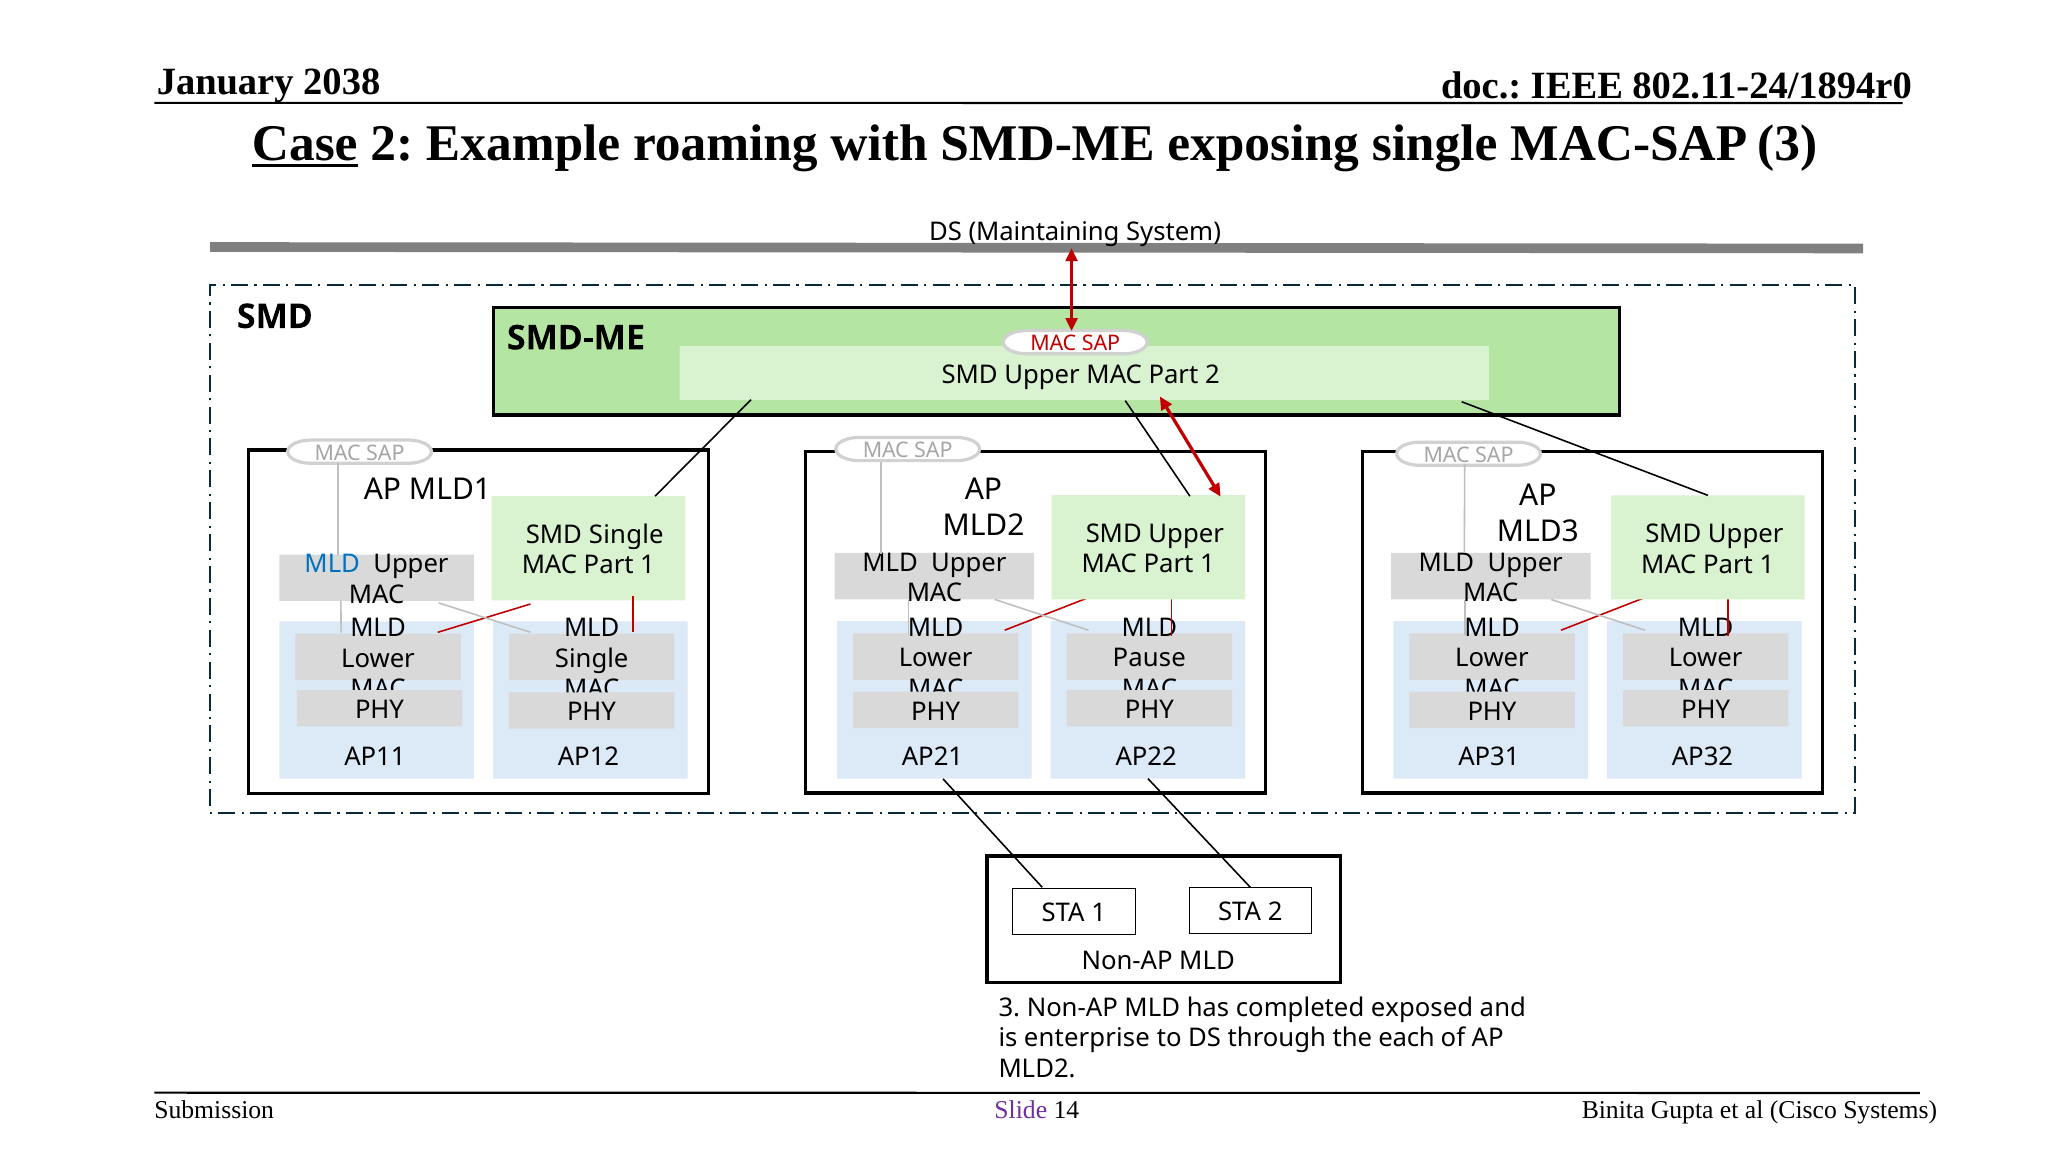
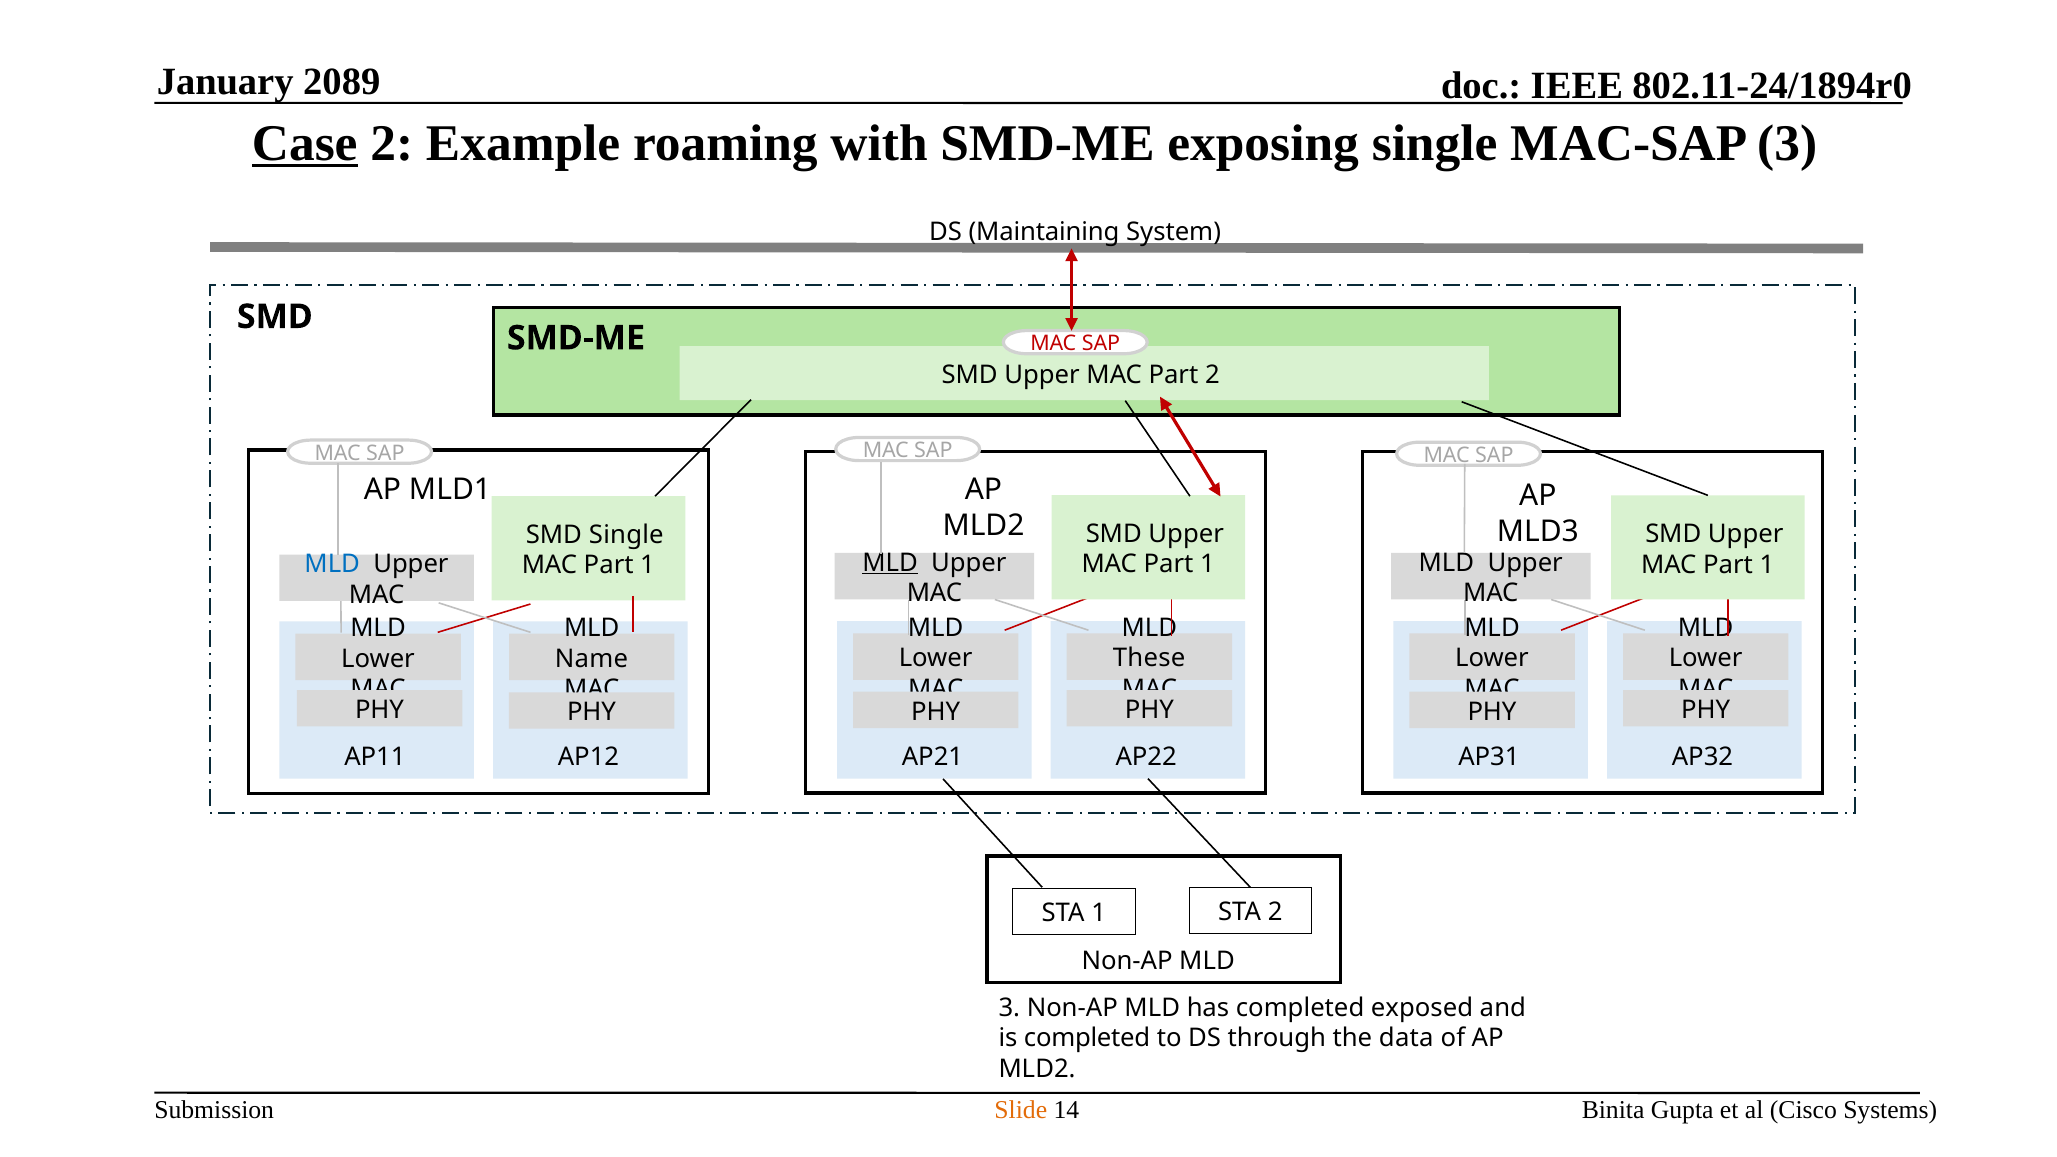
2038: 2038 -> 2089
MLD at (890, 563) underline: none -> present
Pause: Pause -> These
Single at (592, 659): Single -> Name
is enterprise: enterprise -> completed
each: each -> data
Slide colour: purple -> orange
